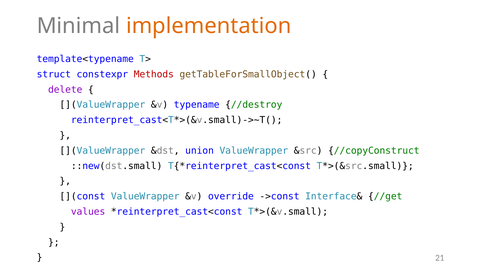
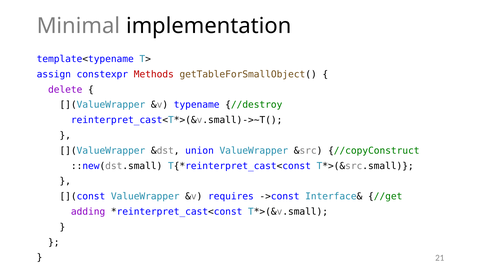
implementation colour: orange -> black
struct: struct -> assign
override: override -> requires
values: values -> adding
